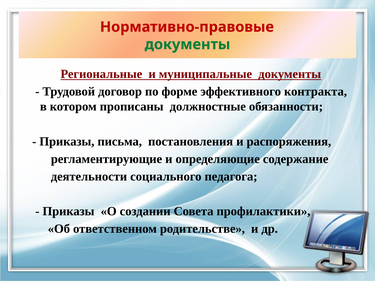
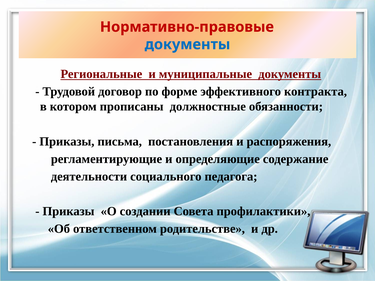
документы at (188, 44) colour: green -> blue
